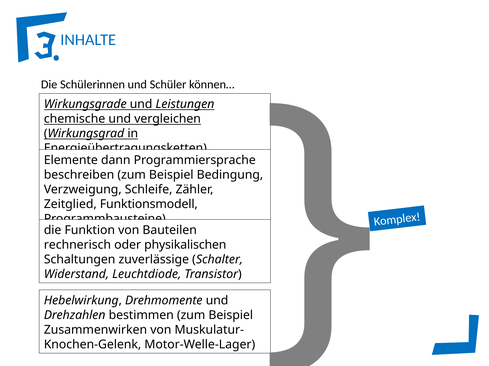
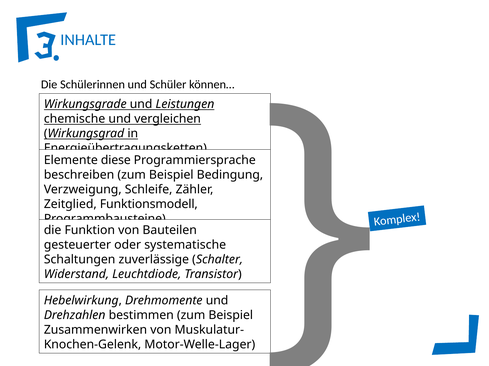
dann: dann -> diese
rechnerisch: rechnerisch -> gesteuerter
physikalischen: physikalischen -> systematische
